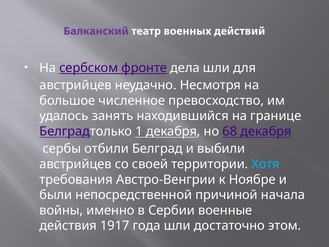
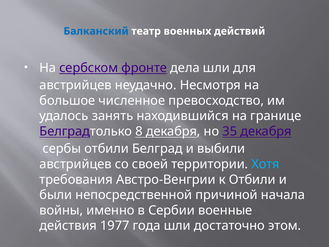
Балканский colour: purple -> blue
1: 1 -> 8
68: 68 -> 35
к Ноябре: Ноябре -> Отбили
1917: 1917 -> 1977
